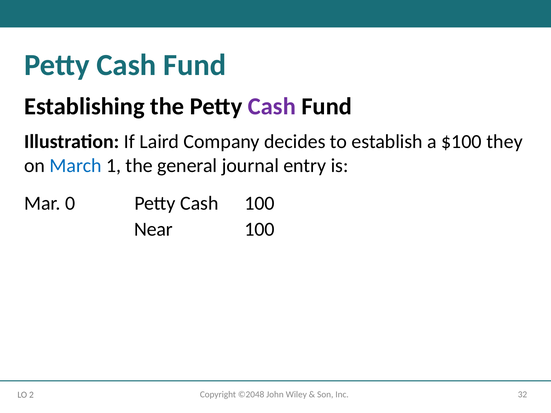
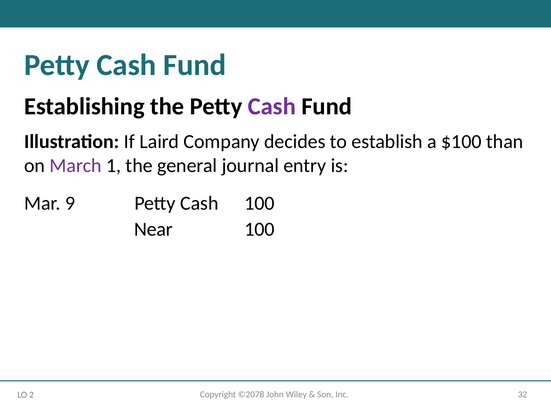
they: they -> than
March colour: blue -> purple
0: 0 -> 9
©2048: ©2048 -> ©2078
